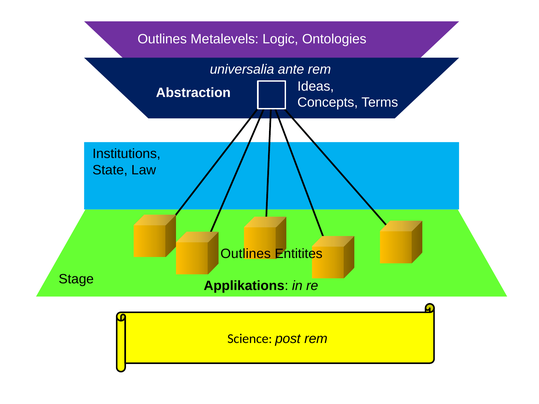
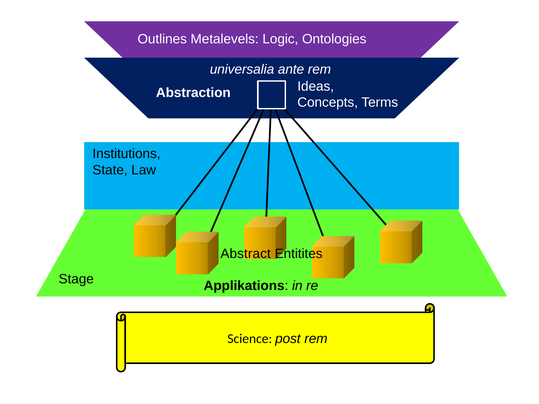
Outlines at (246, 254): Outlines -> Abstract
